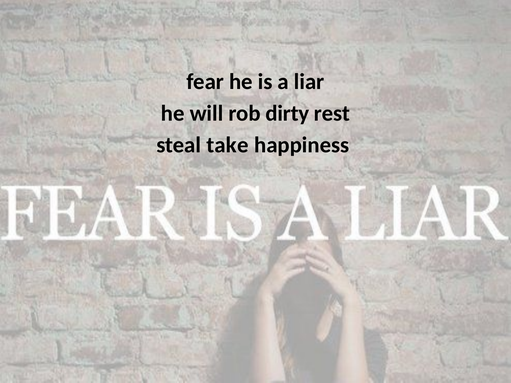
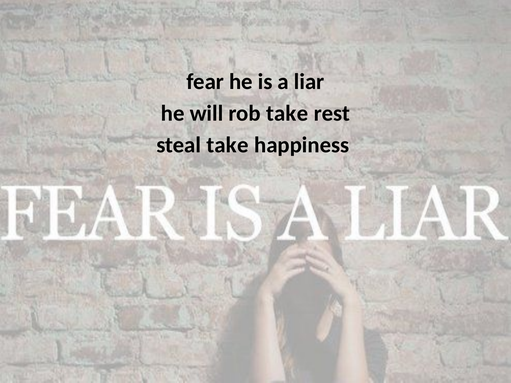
rob dirty: dirty -> take
